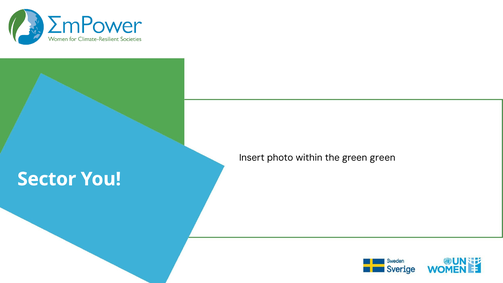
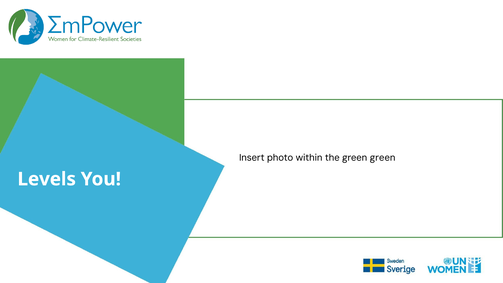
Sector: Sector -> Levels
